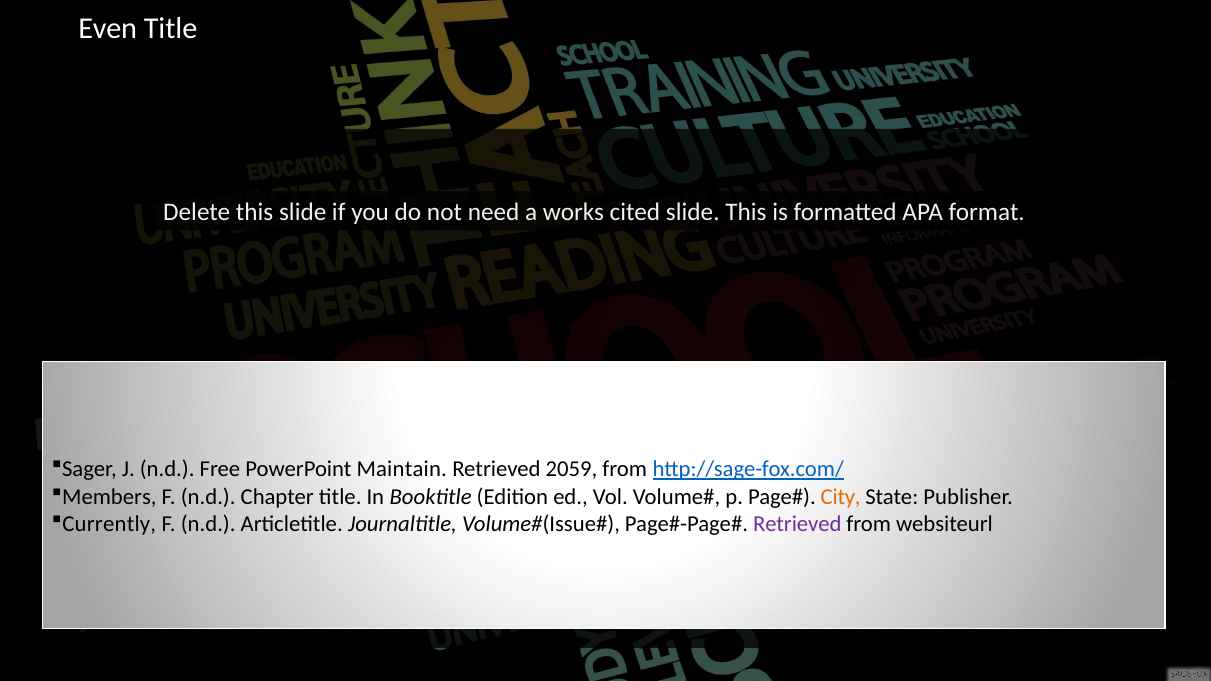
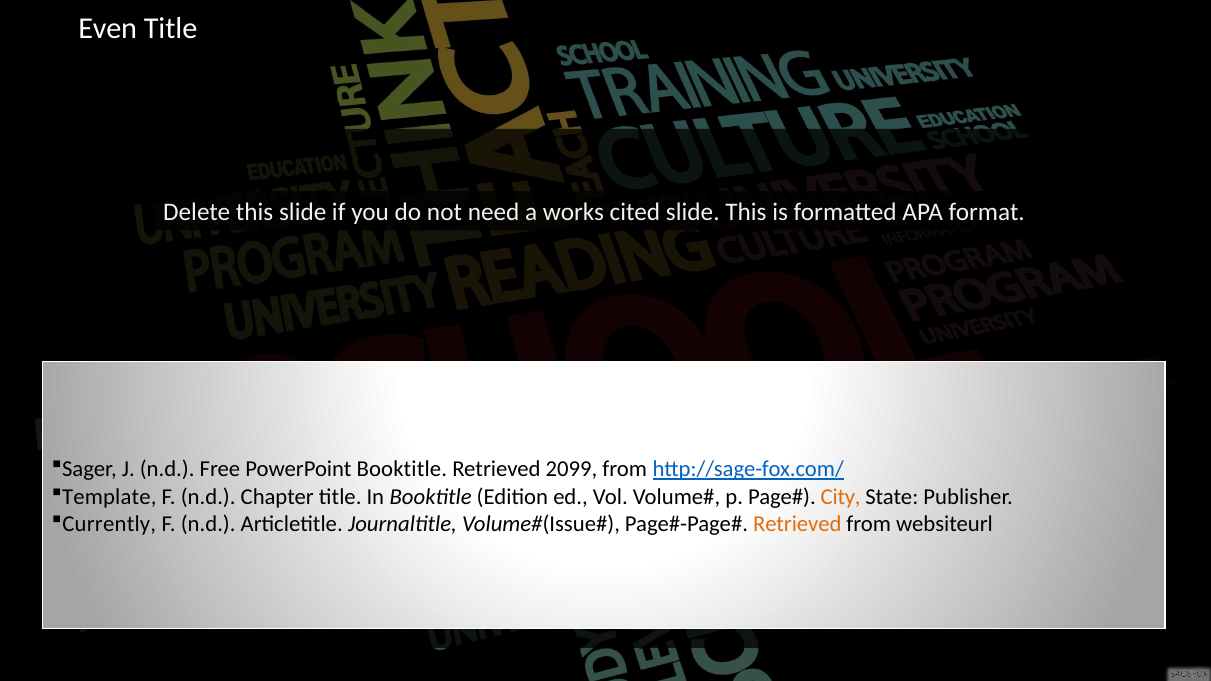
PowerPoint Maintain: Maintain -> Booktitle
2059: 2059 -> 2099
Members: Members -> Template
Retrieved at (797, 524) colour: purple -> orange
